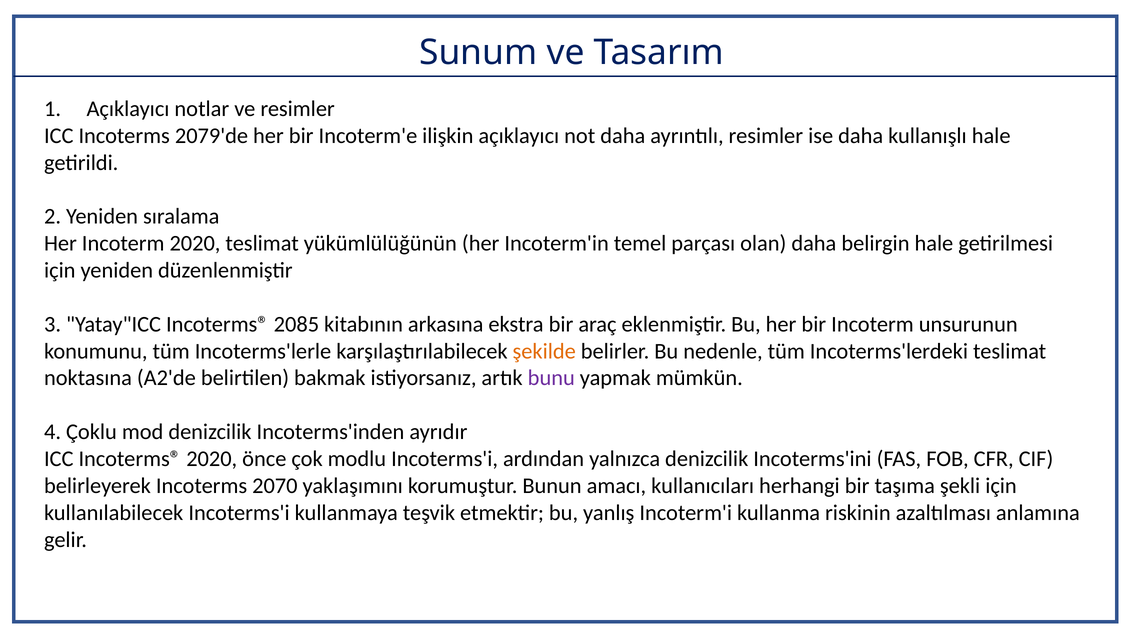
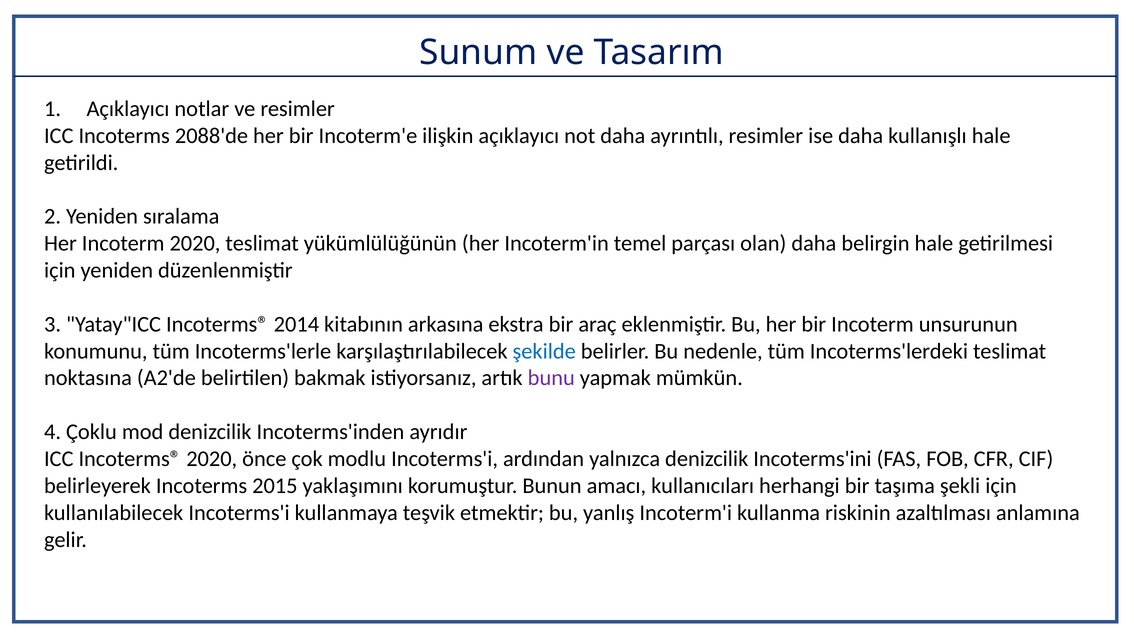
2079'de: 2079'de -> 2088'de
2085: 2085 -> 2014
şekilde colour: orange -> blue
2070: 2070 -> 2015
